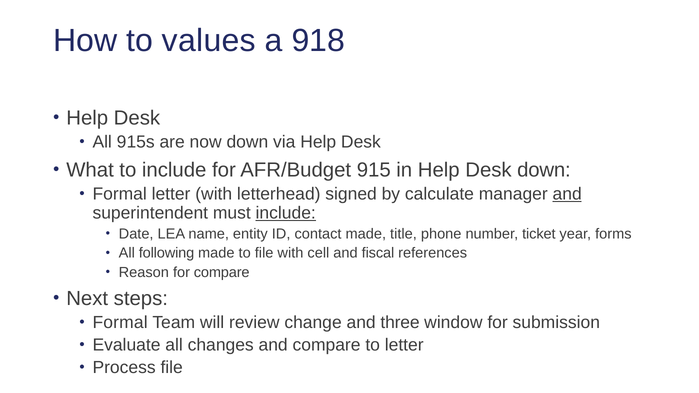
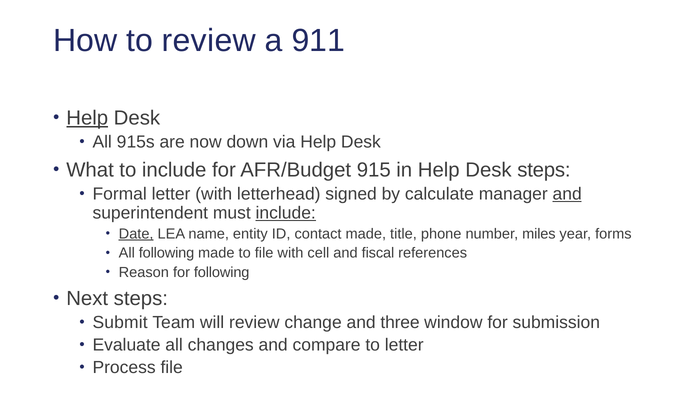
to values: values -> review
918: 918 -> 911
Help at (87, 118) underline: none -> present
Desk down: down -> steps
Date underline: none -> present
ticket: ticket -> miles
for compare: compare -> following
Formal at (120, 323): Formal -> Submit
